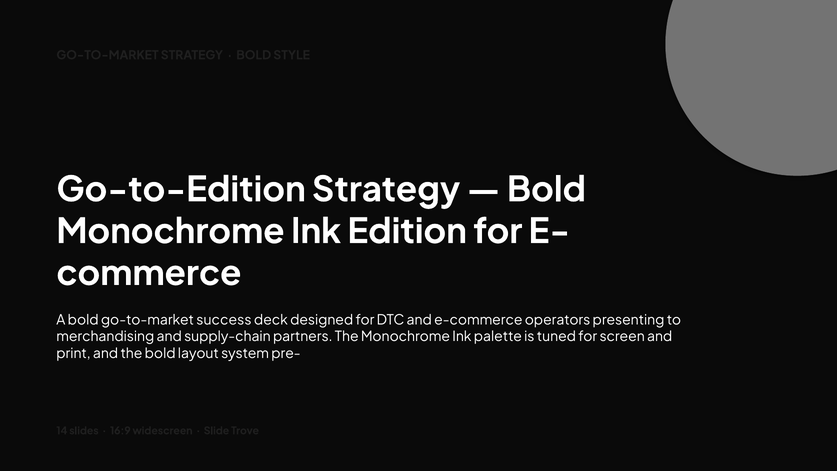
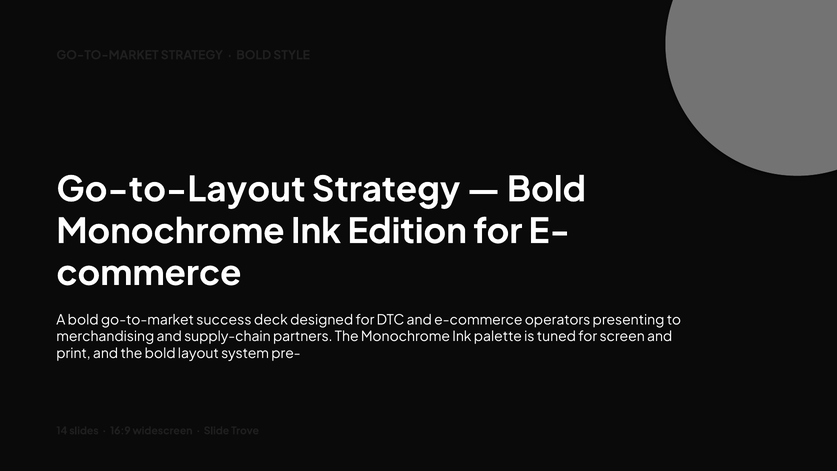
Go-to-Edition: Go-to-Edition -> Go-to-Layout
